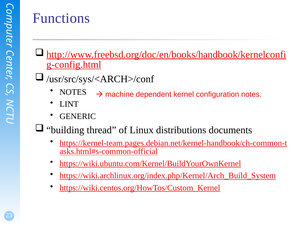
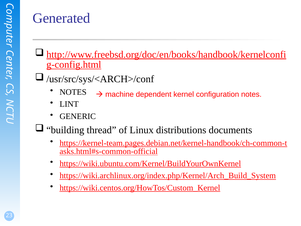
Functions: Functions -> Generated
